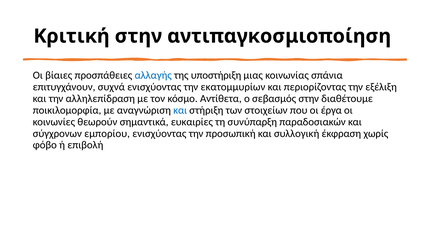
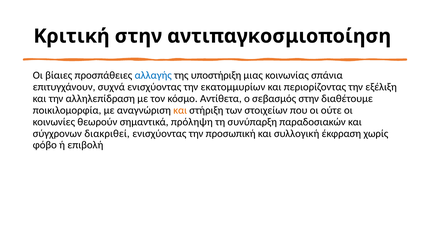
και at (180, 110) colour: blue -> orange
έργα: έργα -> ούτε
ευκαιρίες: ευκαιρίες -> πρόληψη
εμπορίου: εμπορίου -> διακριθεί
